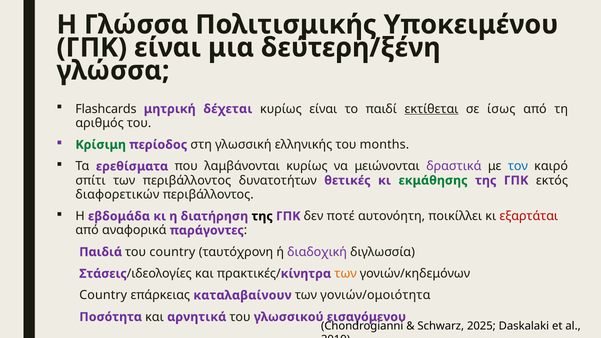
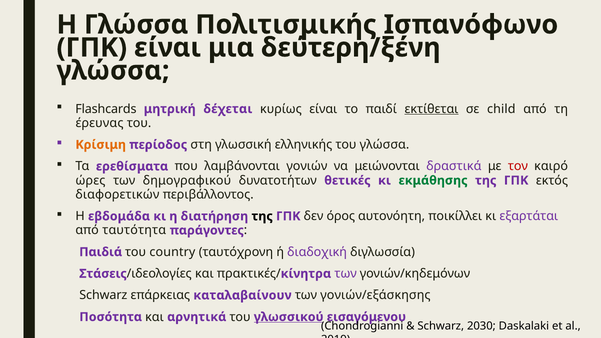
Υποκειμένου: Υποκειμένου -> Ισπανόφωνο
ίσως: ίσως -> child
αριθμός: αριθμός -> έρευνας
Κρίσιμη colour: green -> orange
του months: months -> γλώσσα
λαμβάνονται κυρίως: κυρίως -> γονιών
τον colour: blue -> red
σπίτι: σπίτι -> ώρες
των περιβάλλοντος: περιβάλλοντος -> δημογραφικού
ποτέ: ποτέ -> όρος
εξαρτάται colour: red -> purple
αναφορικά: αναφορικά -> ταυτότητα
των at (346, 274) colour: orange -> purple
Country at (103, 295): Country -> Schwarz
γονιών/ομοιότητα: γονιών/ομοιότητα -> γονιών/εξάσκησης
γλωσσικού underline: none -> present
2025: 2025 -> 2030
